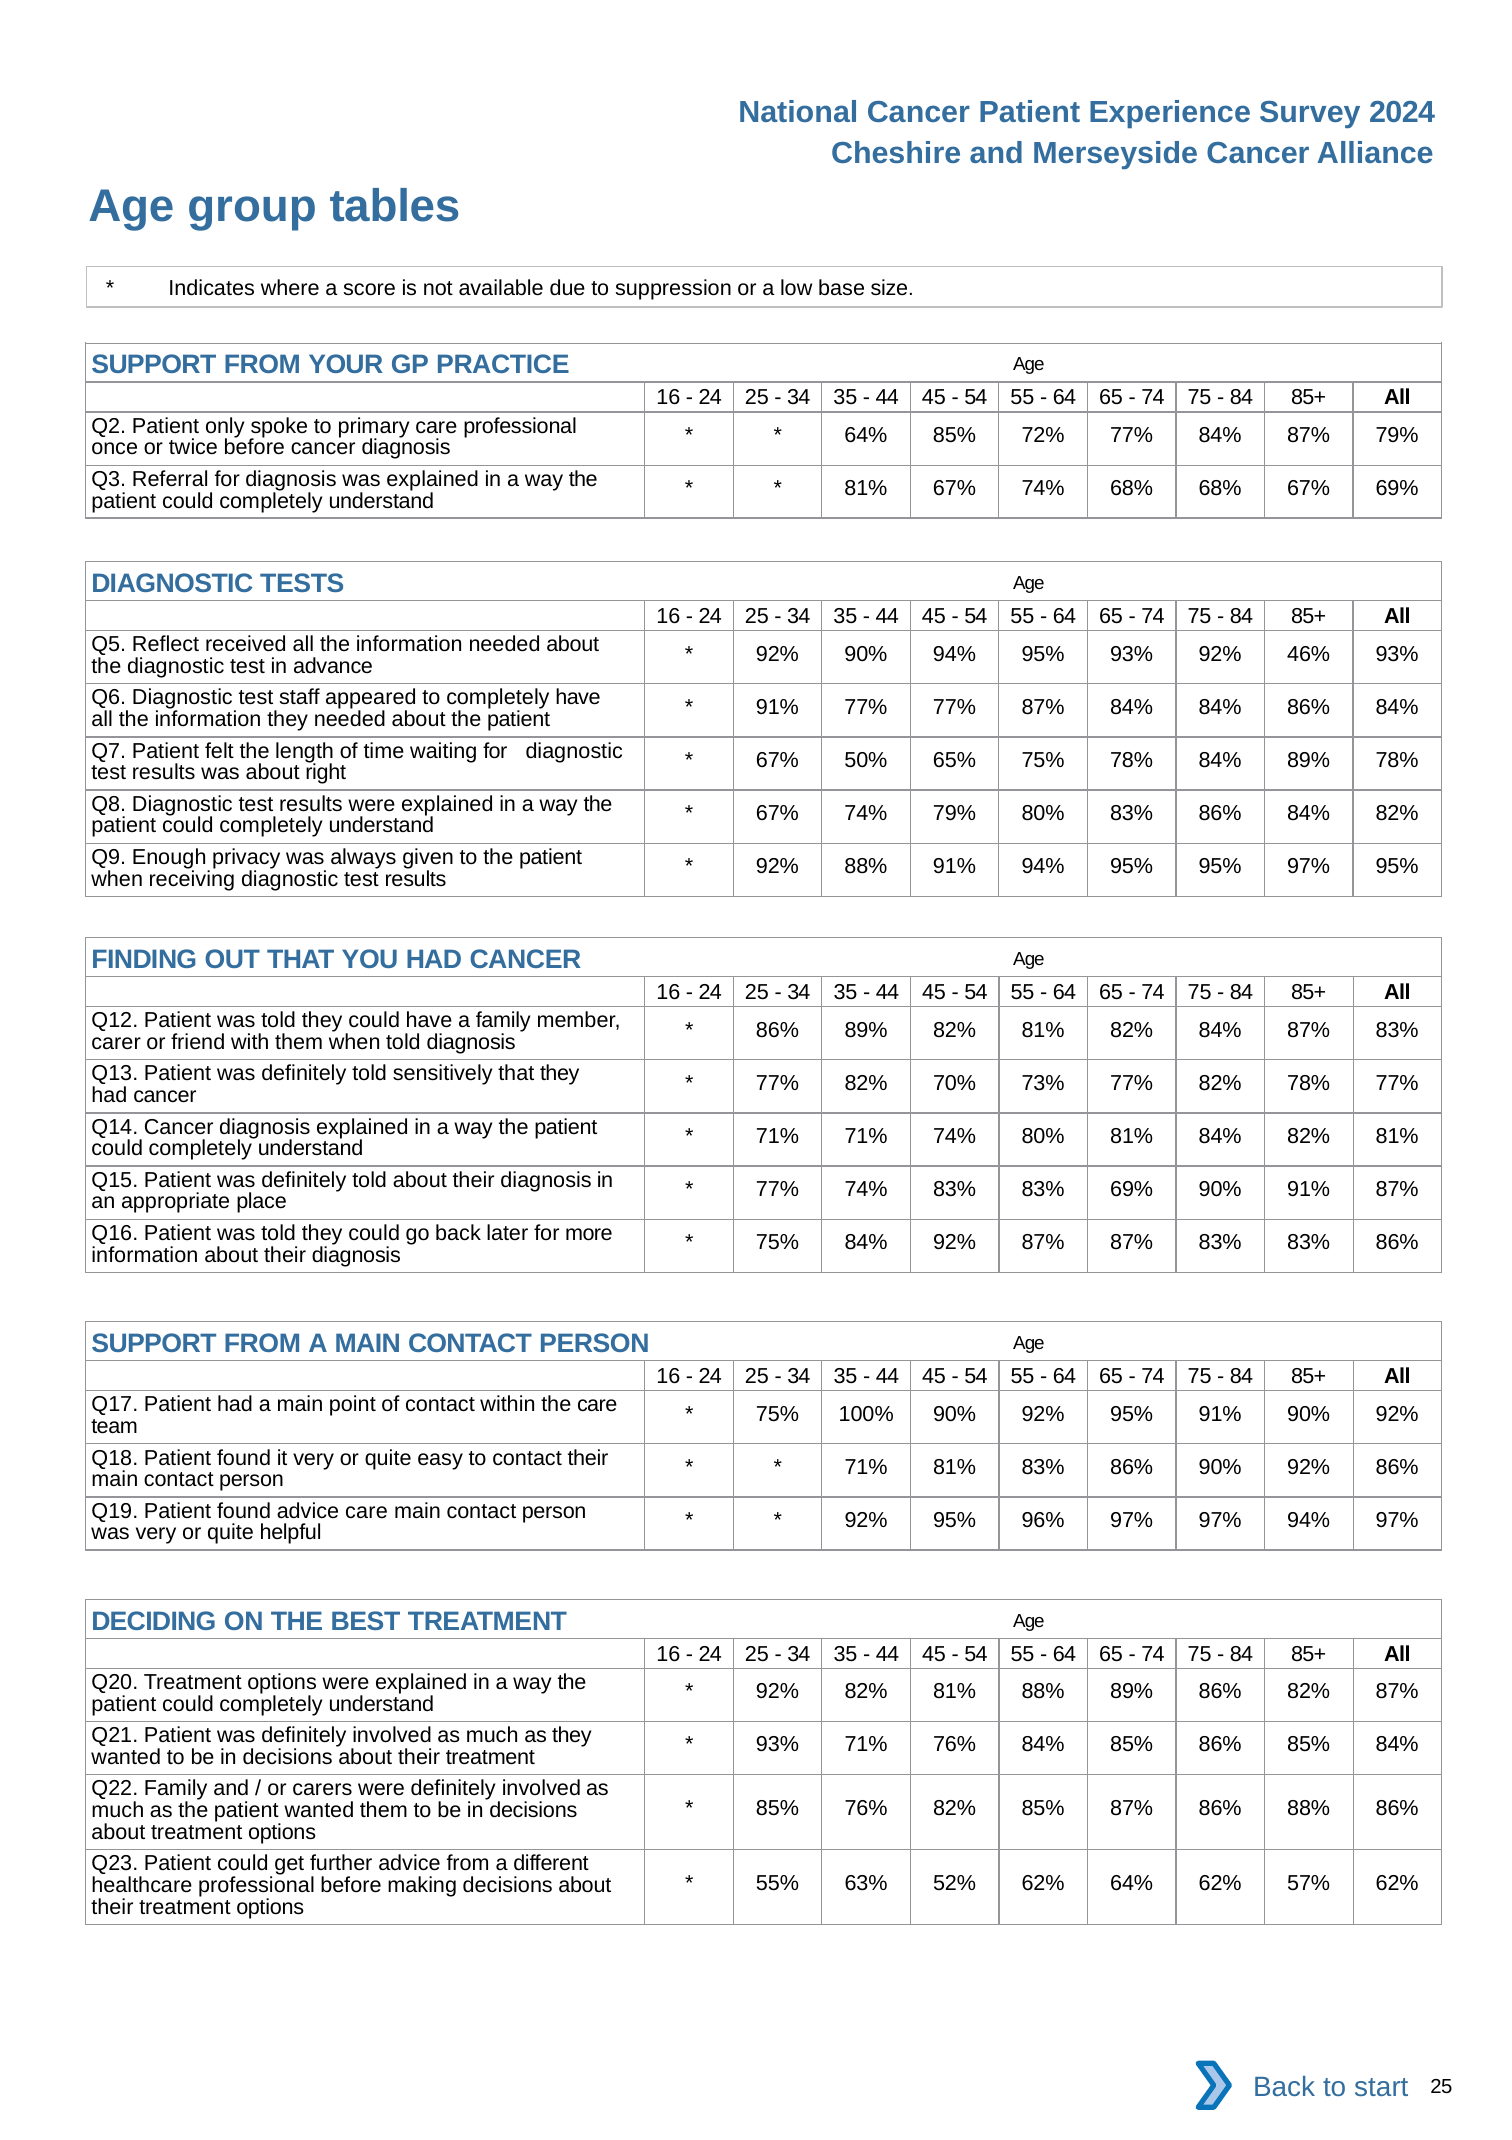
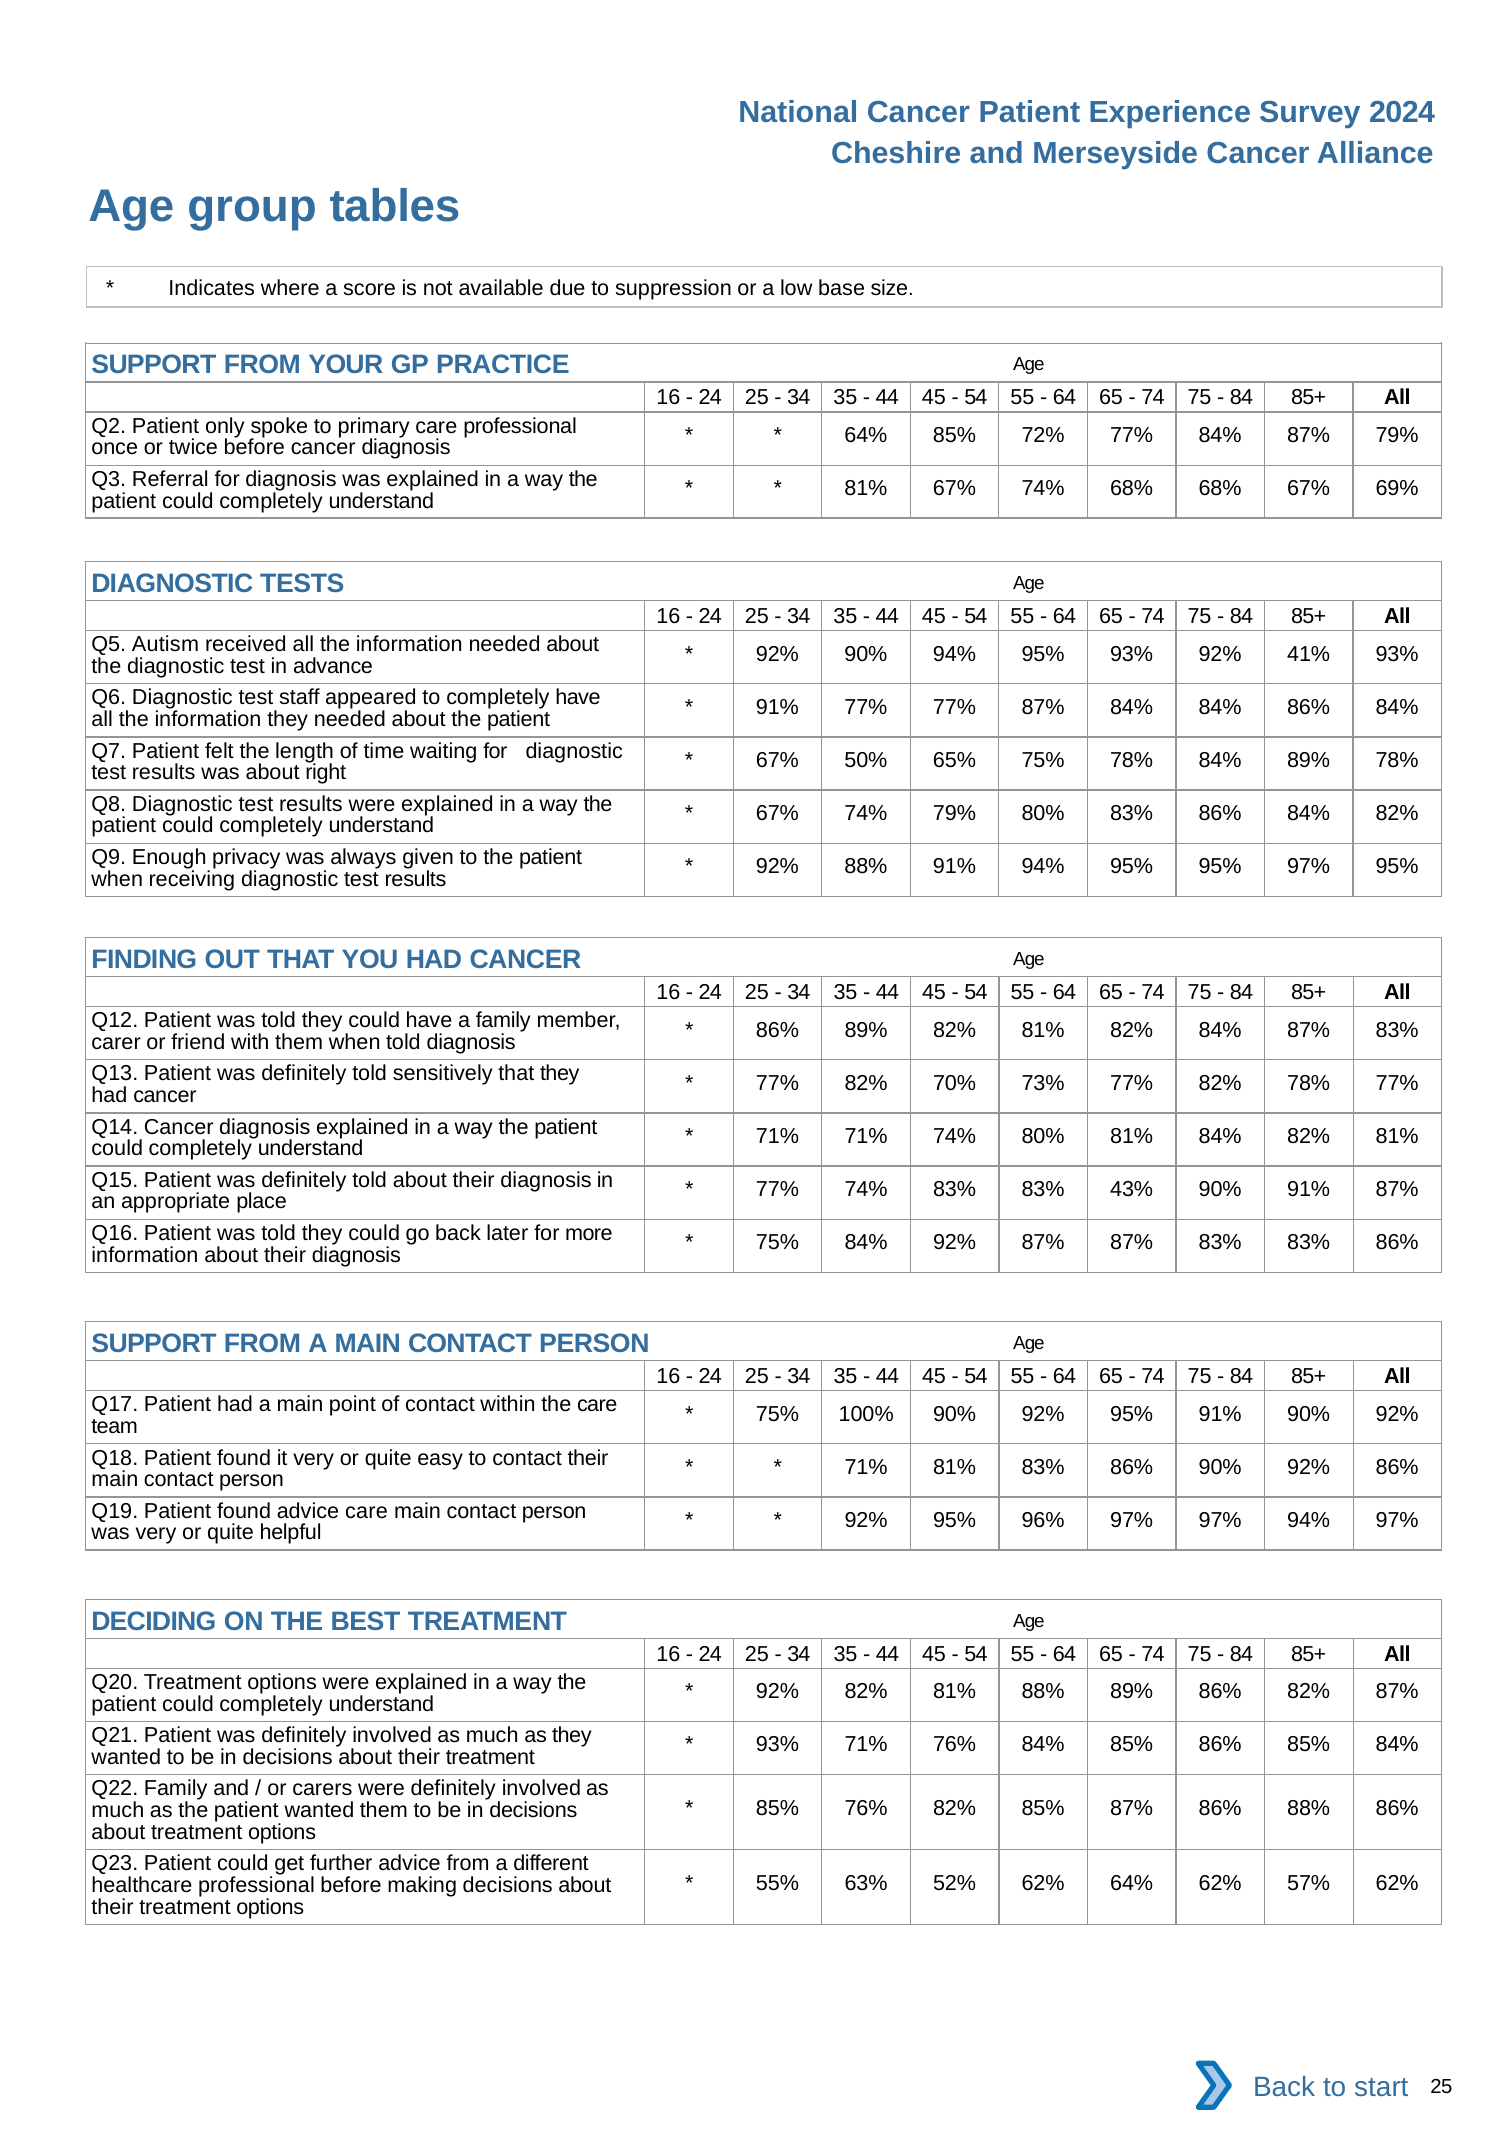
Reflect: Reflect -> Autism
46%: 46% -> 41%
83% 69%: 69% -> 43%
